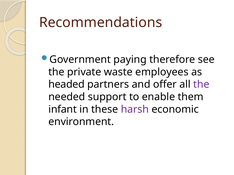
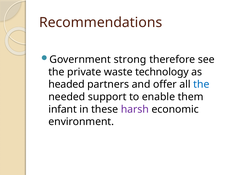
paying: paying -> strong
employees: employees -> technology
the at (201, 85) colour: purple -> blue
